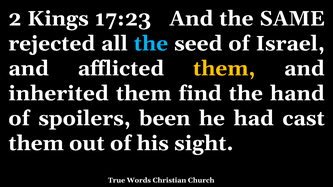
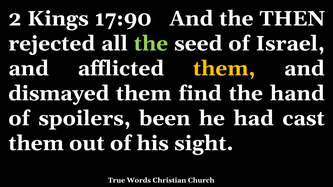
17:23: 17:23 -> 17:90
SAME: SAME -> THEN
the at (151, 44) colour: light blue -> light green
inherited: inherited -> dismayed
